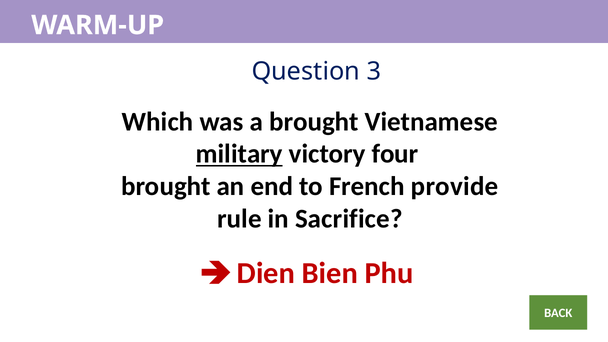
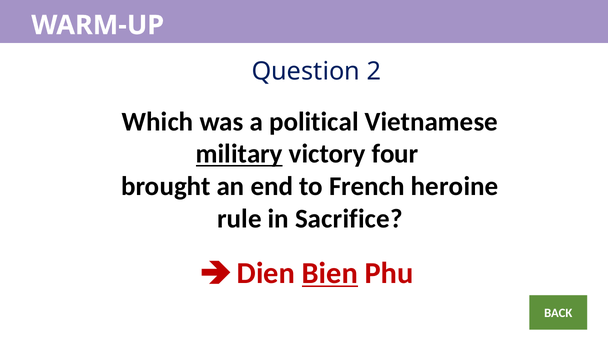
3: 3 -> 2
a brought: brought -> political
provide: provide -> heroine
Bien underline: none -> present
